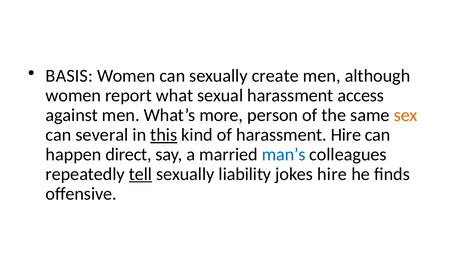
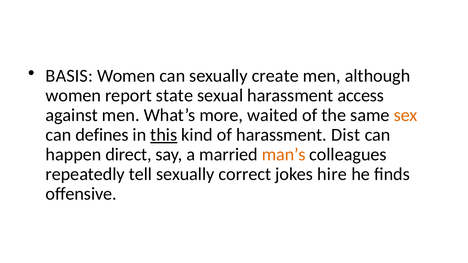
what: what -> state
person: person -> waited
several: several -> defines
harassment Hire: Hire -> Dist
man’s colour: blue -> orange
tell underline: present -> none
liability: liability -> correct
